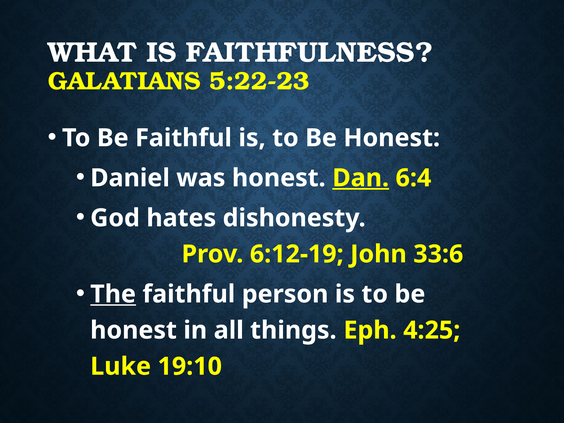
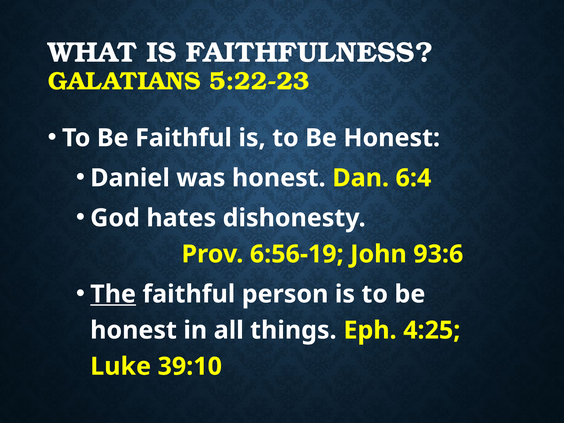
Dan underline: present -> none
6:12-19: 6:12-19 -> 6:56-19
33:6: 33:6 -> 93:6
19:10: 19:10 -> 39:10
